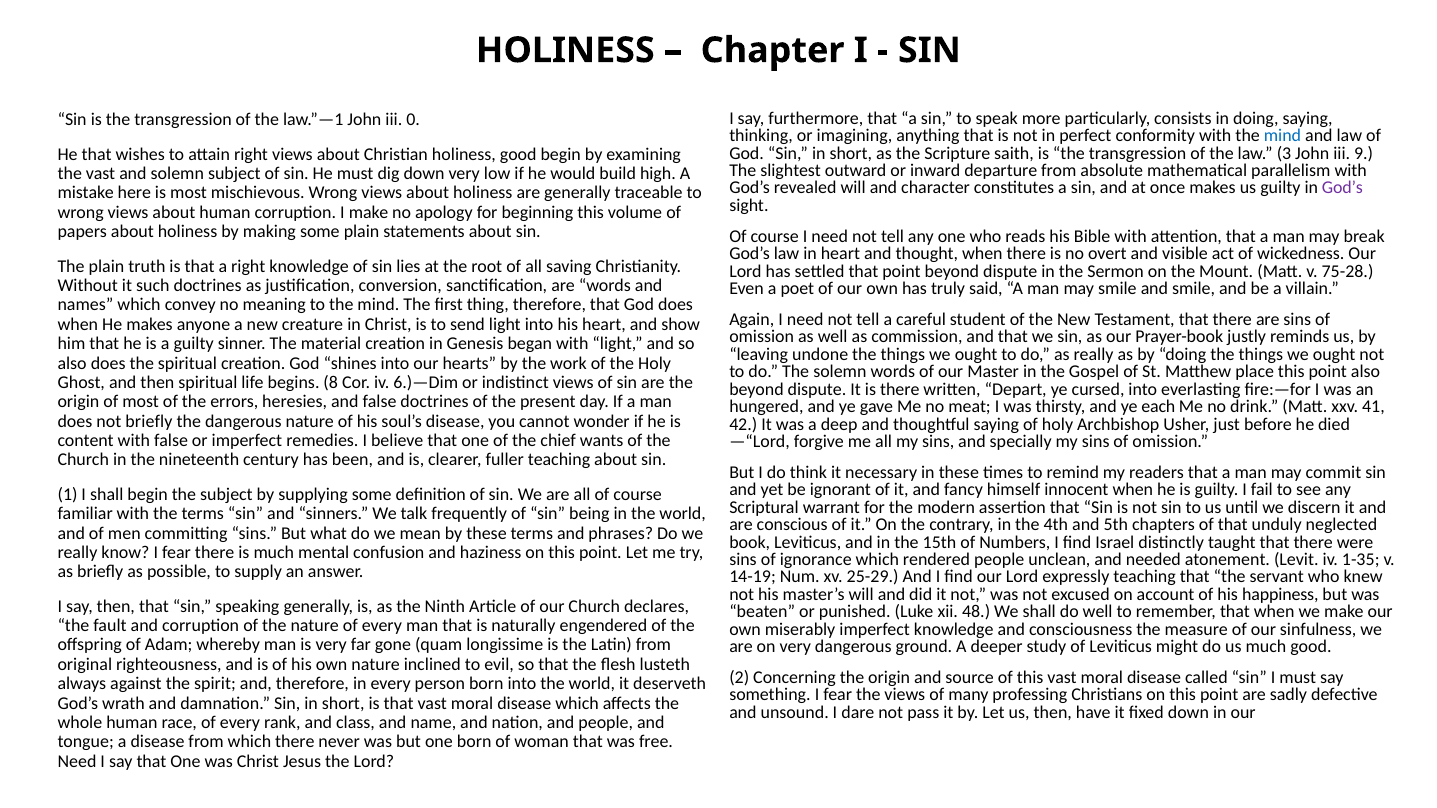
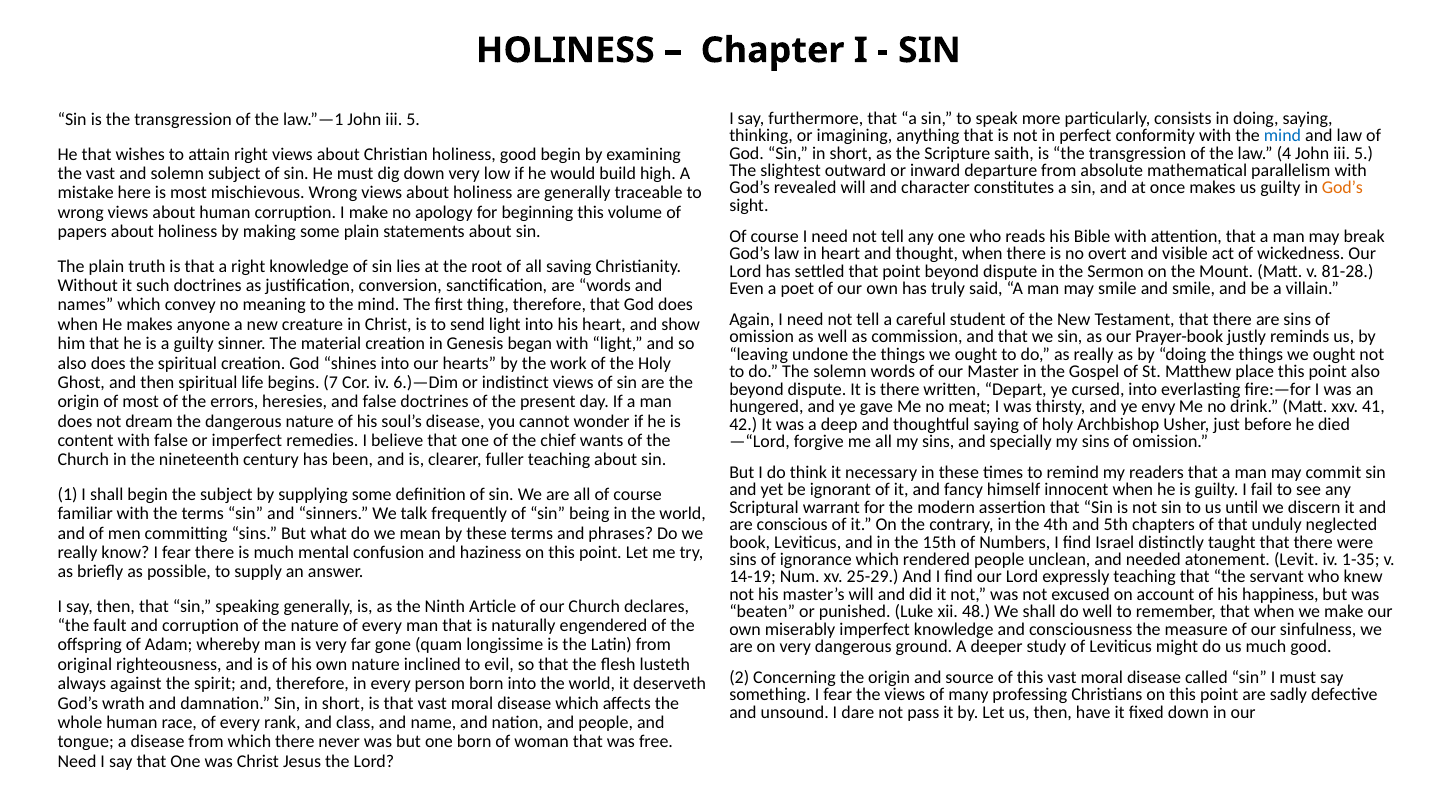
law.”—1 John iii 0: 0 -> 5
3: 3 -> 4
9 at (1364, 153): 9 -> 5
God’s at (1342, 188) colour: purple -> orange
75-28: 75-28 -> 81-28
8: 8 -> 7
each: each -> envy
not briefly: briefly -> dream
